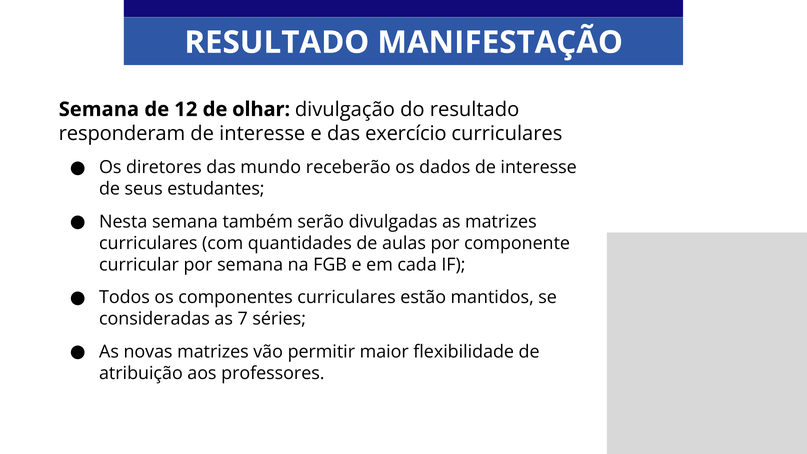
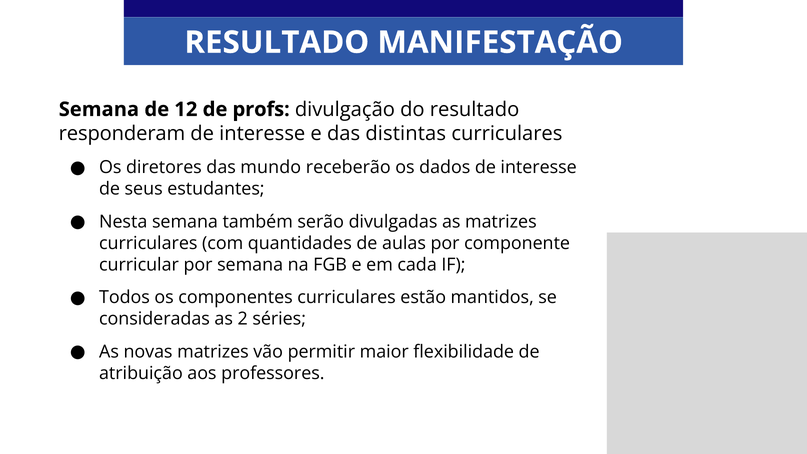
olhar: olhar -> profs
exercício: exercício -> distintas
7: 7 -> 2
